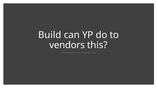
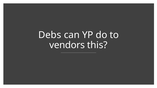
Build: Build -> Debs
